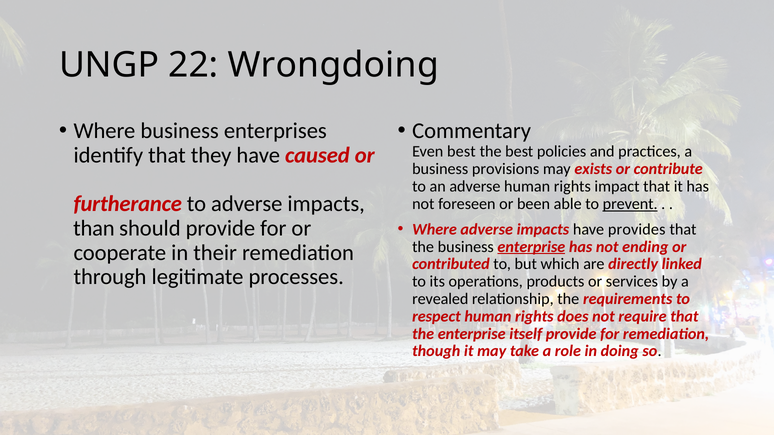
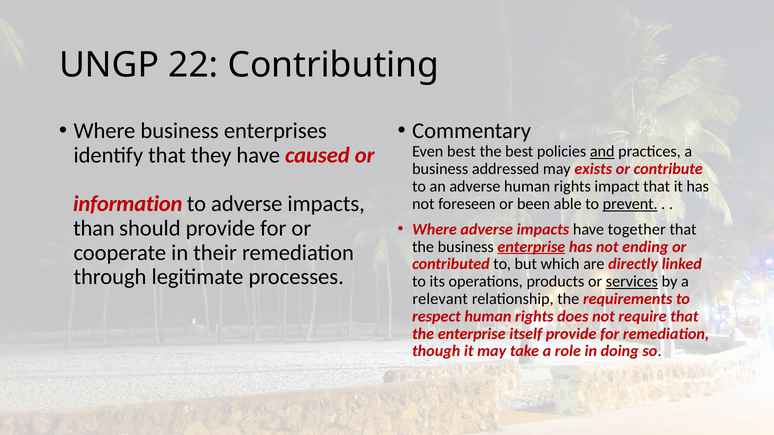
Wrongdoing: Wrongdoing -> Contributing
and underline: none -> present
provisions: provisions -> addressed
furtherance: furtherance -> information
provides: provides -> together
services underline: none -> present
revealed: revealed -> relevant
